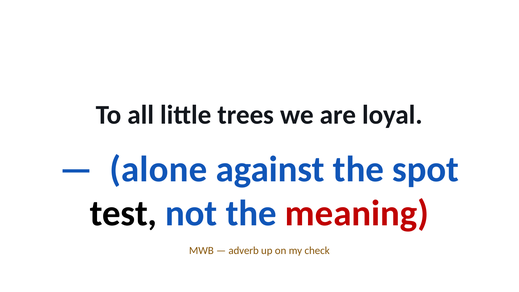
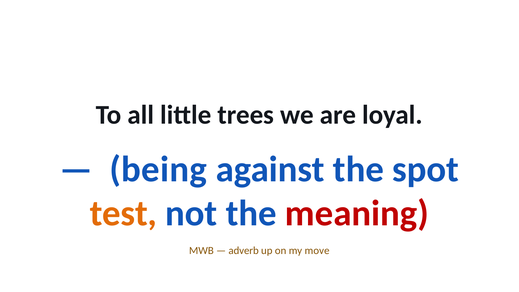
alone: alone -> being
test colour: black -> orange
check: check -> move
